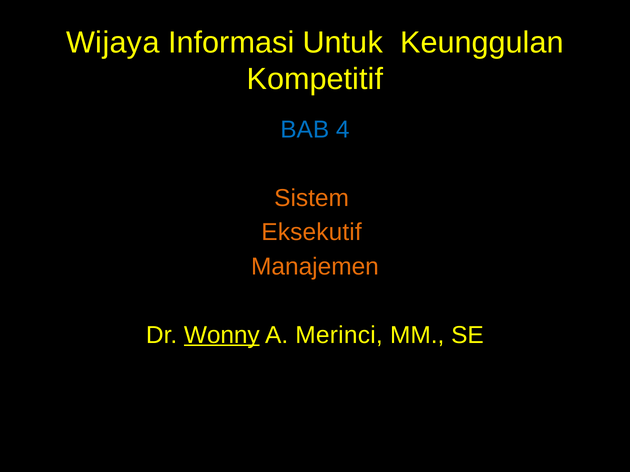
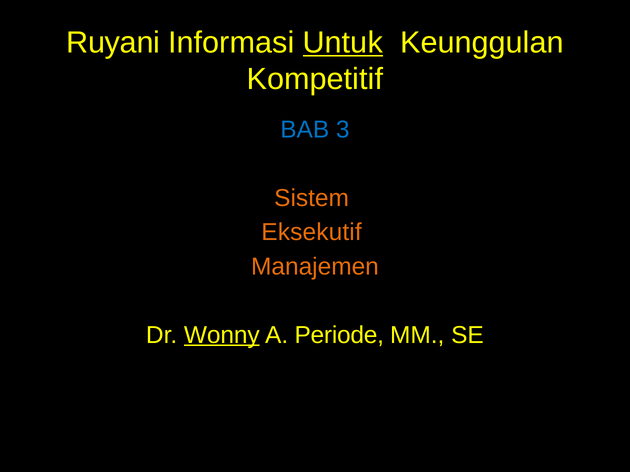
Wijaya: Wijaya -> Ruyani
Untuk underline: none -> present
4: 4 -> 3
Merinci: Merinci -> Periode
